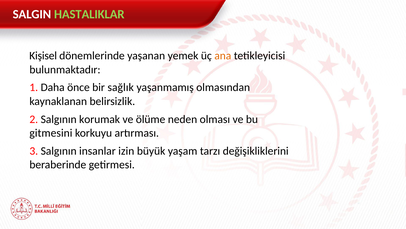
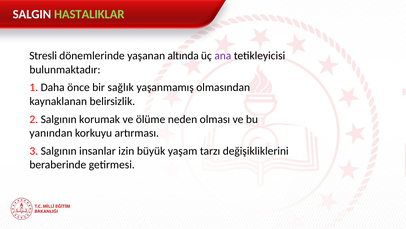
Kişisel: Kişisel -> Stresli
yemek: yemek -> altında
ana colour: orange -> purple
gitmesini: gitmesini -> yanından
